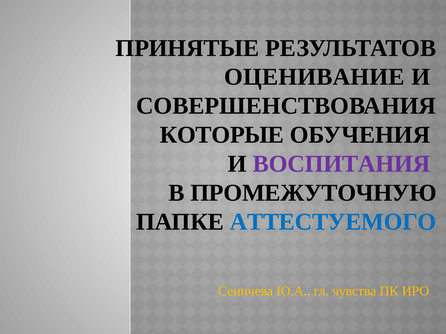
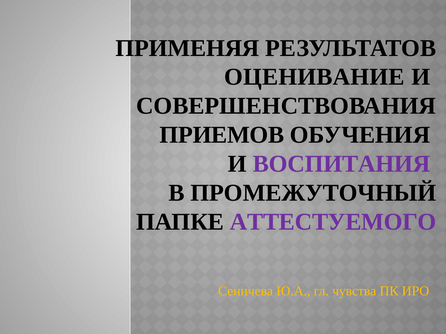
ПРИНЯТЫЕ: ПРИНЯТЫЕ -> ПРИМЕНЯЯ
КОТОРЫЕ: КОТОРЫЕ -> ПРИЕМОВ
ПРОМЕЖУТОЧНУЮ: ПРОМЕЖУТОЧНУЮ -> ПРОМЕЖУТОЧНЫЙ
АТТЕСТУЕМОГО colour: blue -> purple
